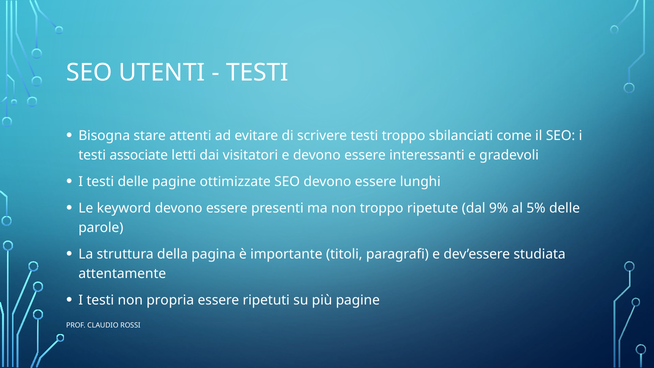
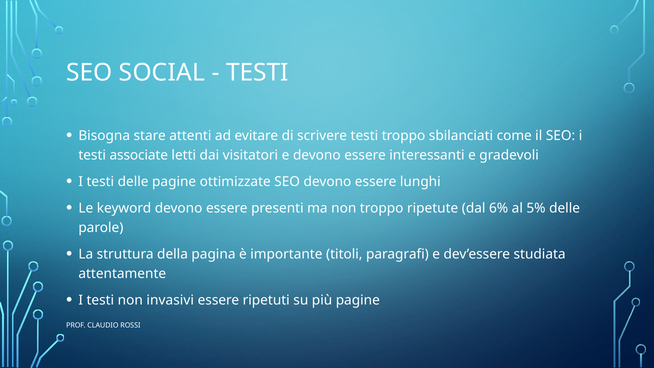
UTENTI: UTENTI -> SOCIAL
9%: 9% -> 6%
propria: propria -> invasivi
